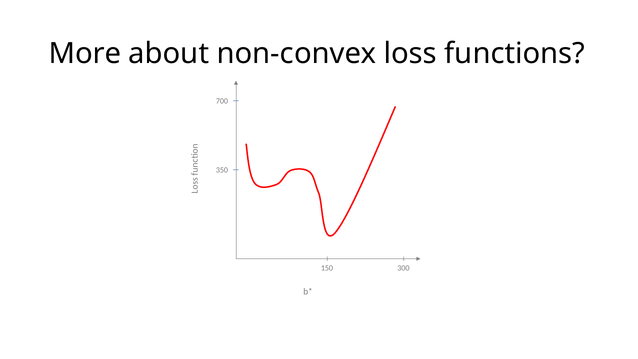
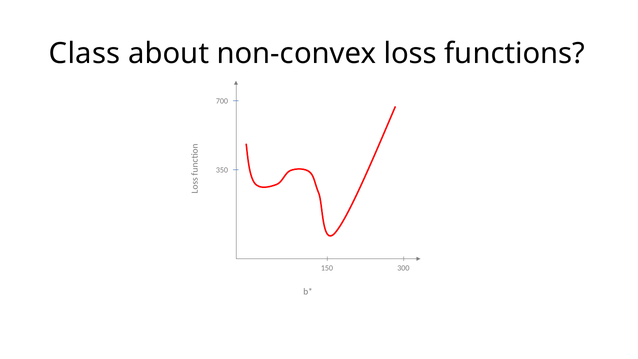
More: More -> Class
